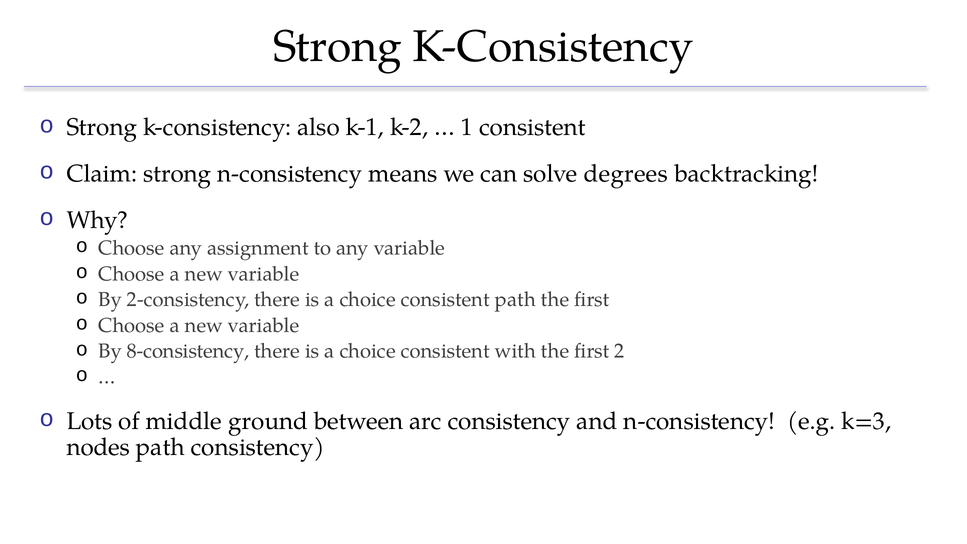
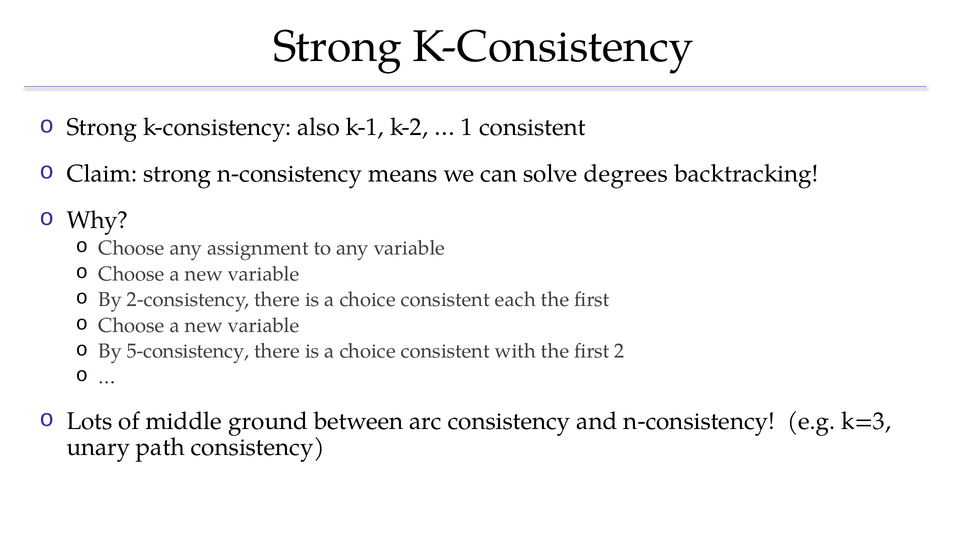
consistent path: path -> each
8-consistency: 8-consistency -> 5-consistency
nodes: nodes -> unary
